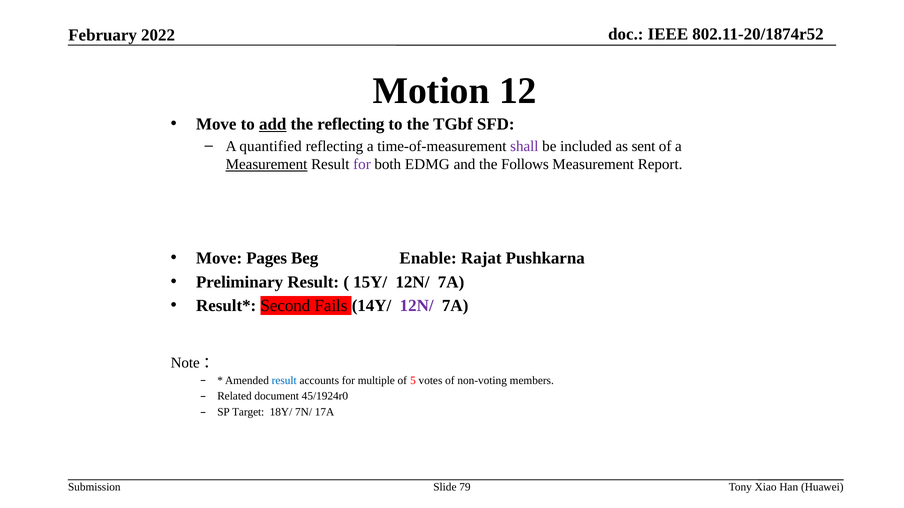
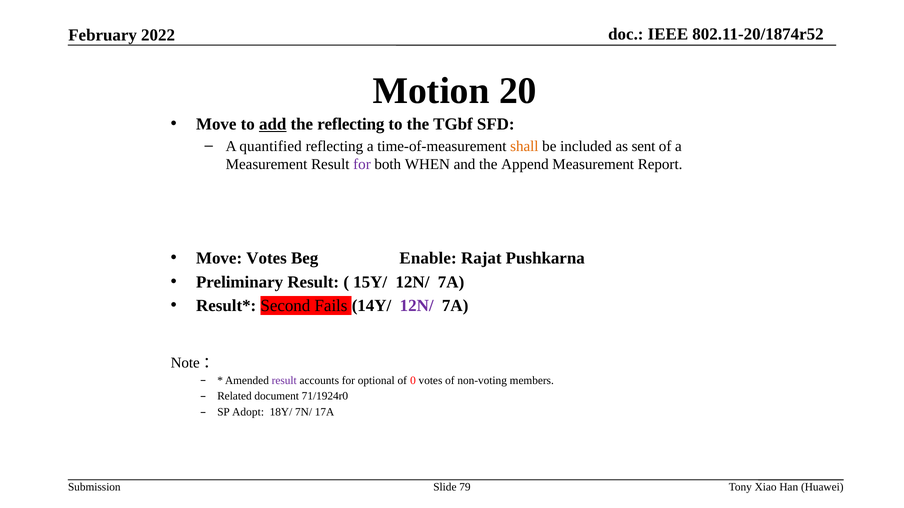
12: 12 -> 20
shall colour: purple -> orange
Measurement at (267, 165) underline: present -> none
EDMG: EDMG -> WHEN
Follows: Follows -> Append
Move Pages: Pages -> Votes
result at (284, 381) colour: blue -> purple
multiple: multiple -> optional
5: 5 -> 0
45/1924r0: 45/1924r0 -> 71/1924r0
Target: Target -> Adopt
